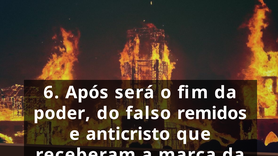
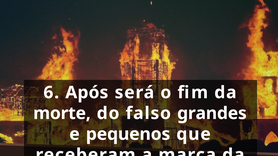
poder: poder -> morte
remidos: remidos -> grandes
anticristo: anticristo -> pequenos
